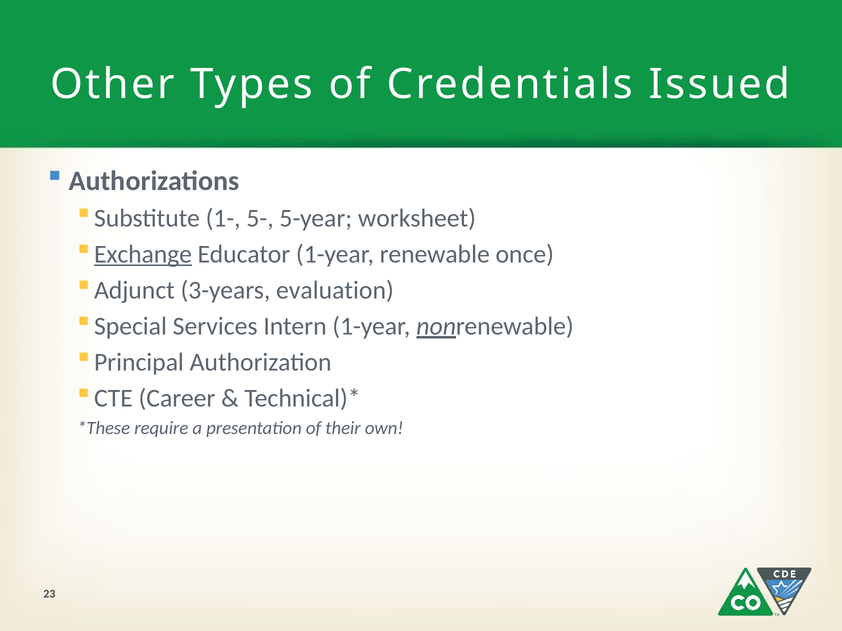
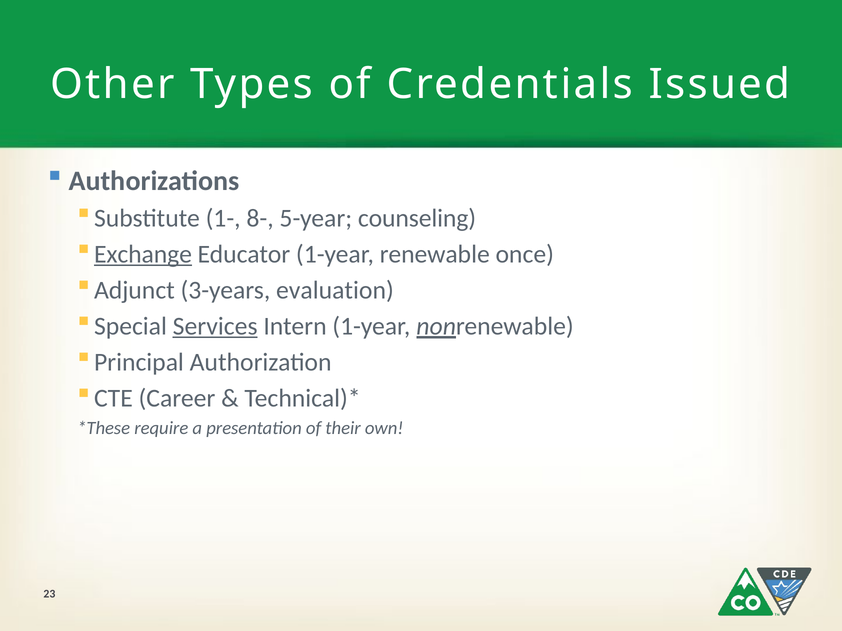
5-: 5- -> 8-
worksheet: worksheet -> counseling
Services underline: none -> present
